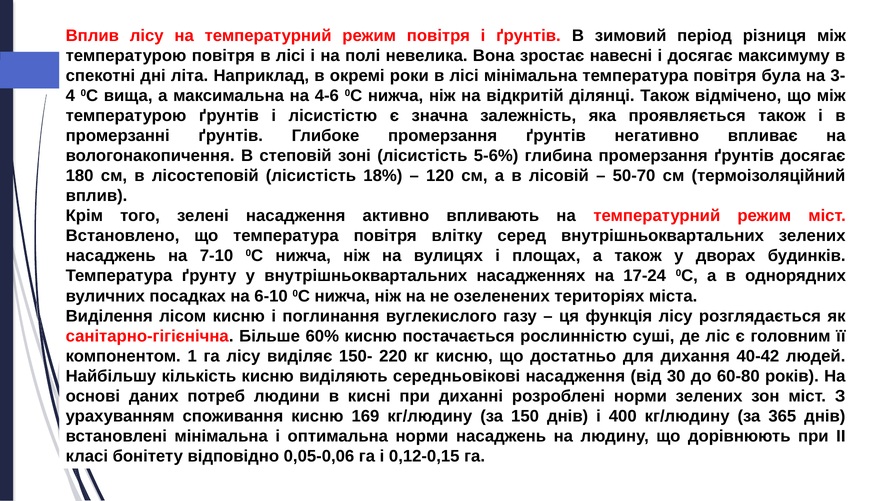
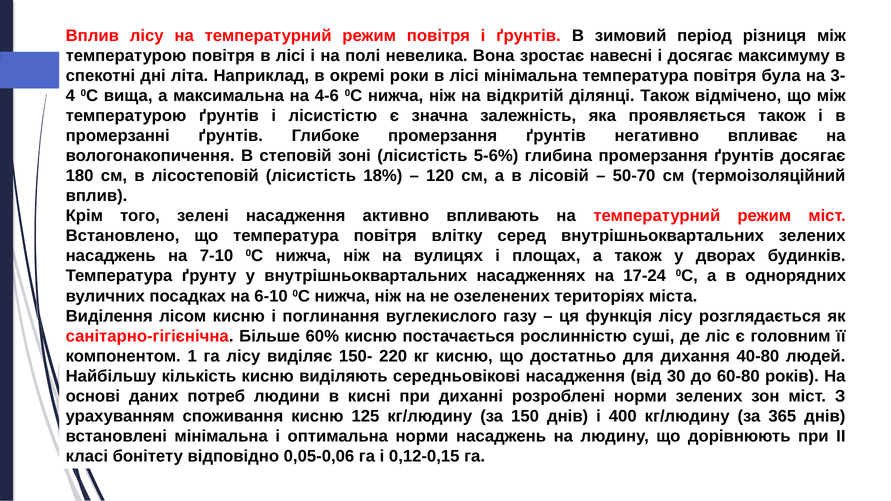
40-42: 40-42 -> 40-80
169: 169 -> 125
